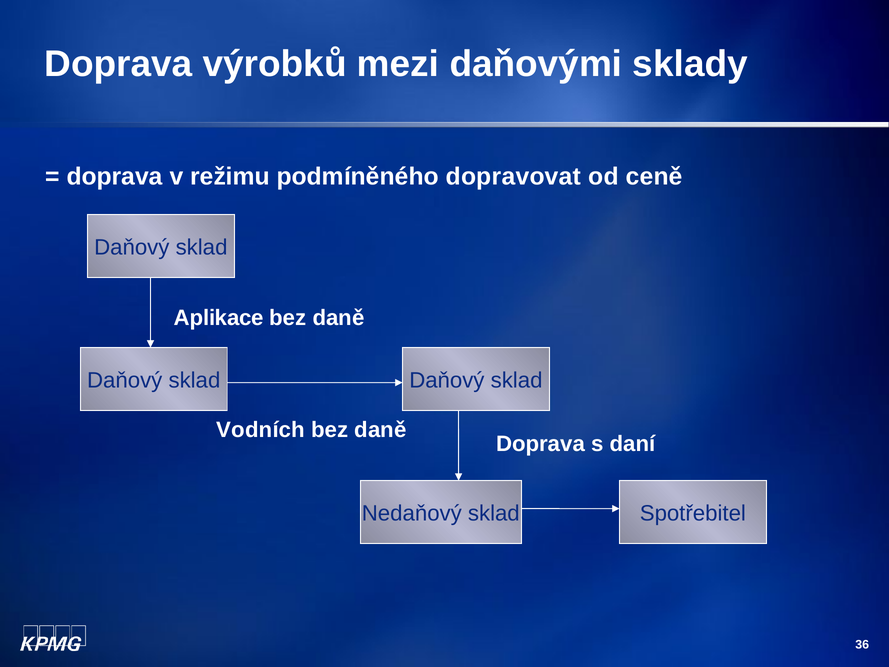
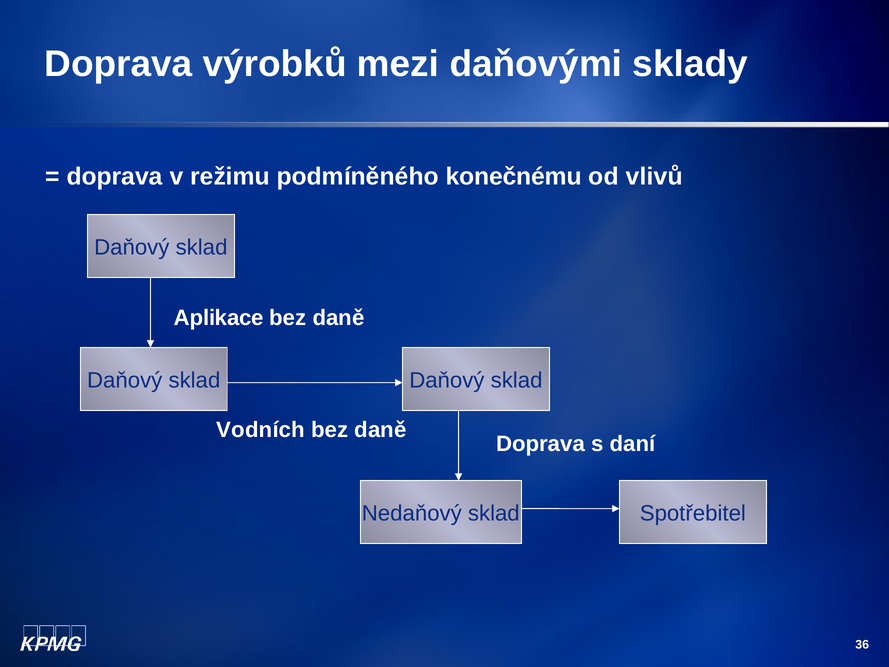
dopravovat: dopravovat -> konečnému
ceně: ceně -> vlivů
